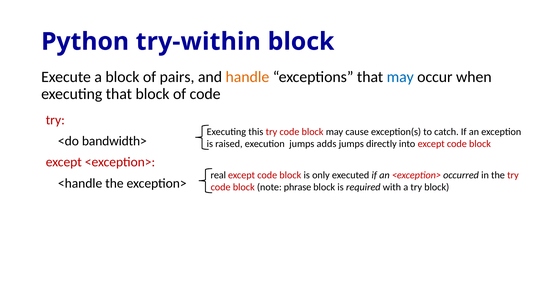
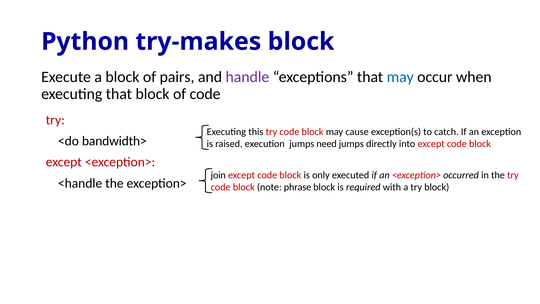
try-within: try-within -> try-makes
handle colour: orange -> purple
adds: adds -> need
real: real -> join
